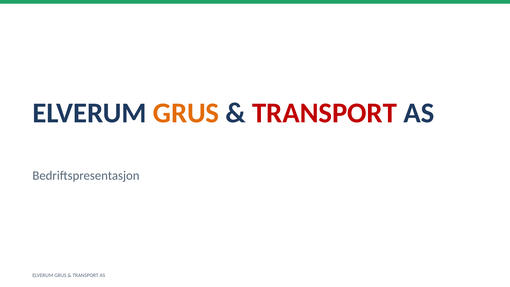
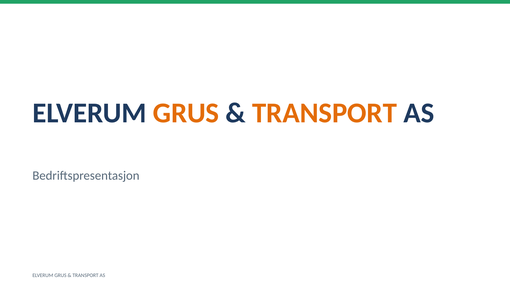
TRANSPORT at (325, 113) colour: red -> orange
